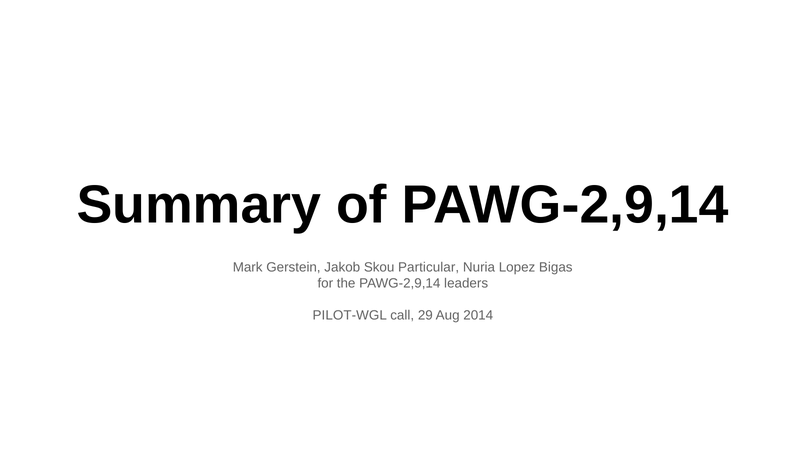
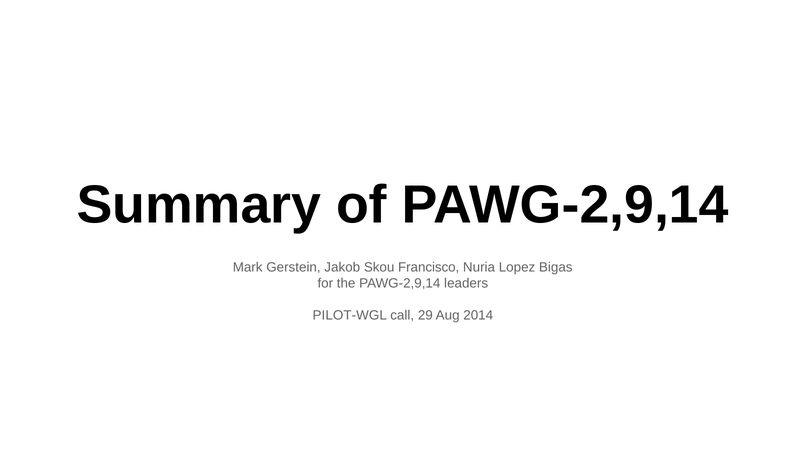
Particular: Particular -> Francisco
